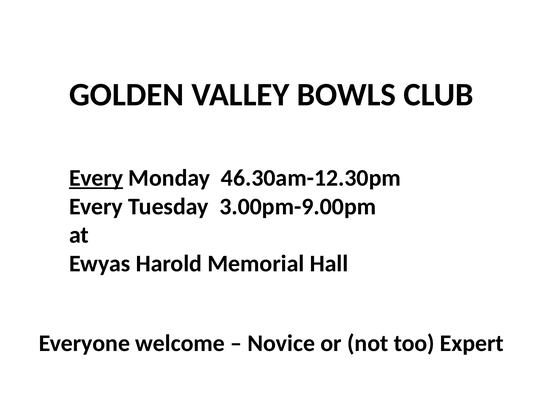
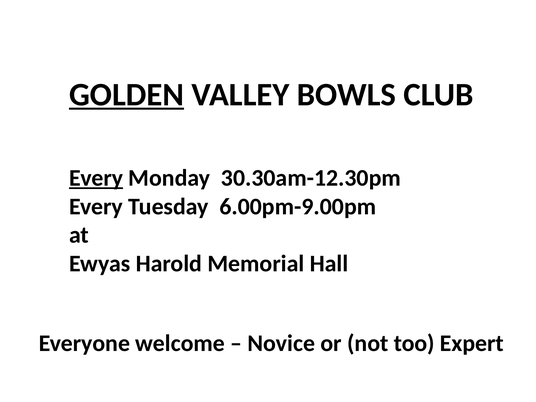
GOLDEN underline: none -> present
46.30am-12.30pm: 46.30am-12.30pm -> 30.30am-12.30pm
3.00pm-9.00pm: 3.00pm-9.00pm -> 6.00pm-9.00pm
